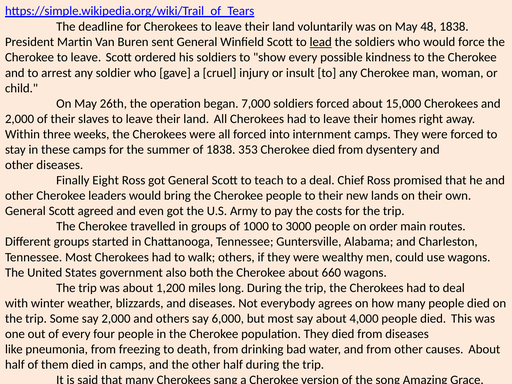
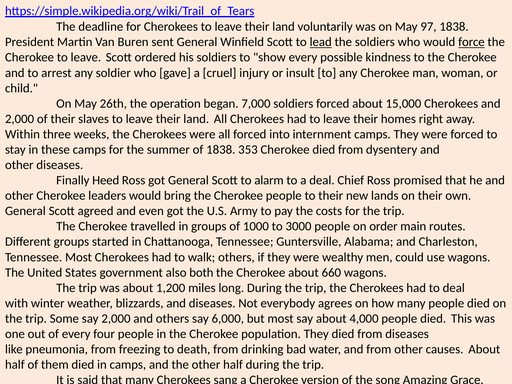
48: 48 -> 97
force underline: none -> present
Eight: Eight -> Heed
teach: teach -> alarm
